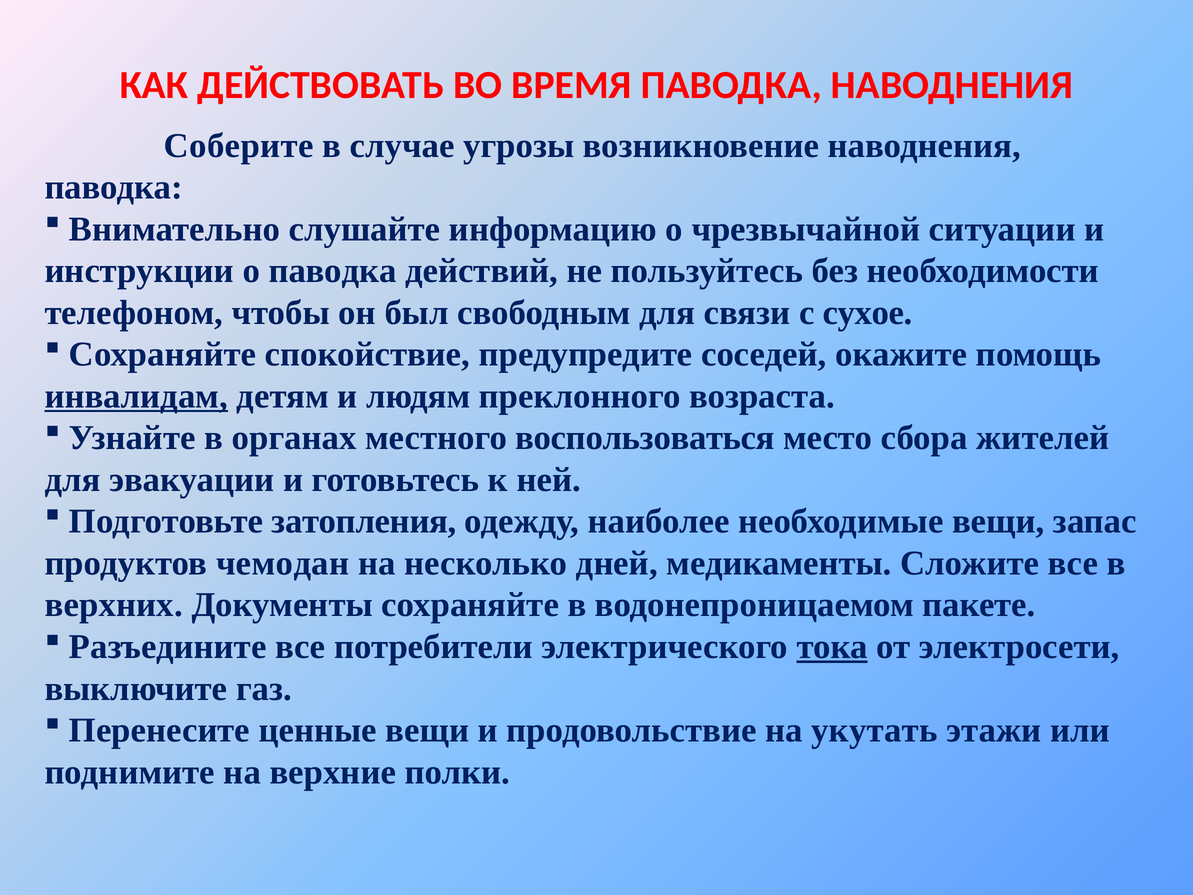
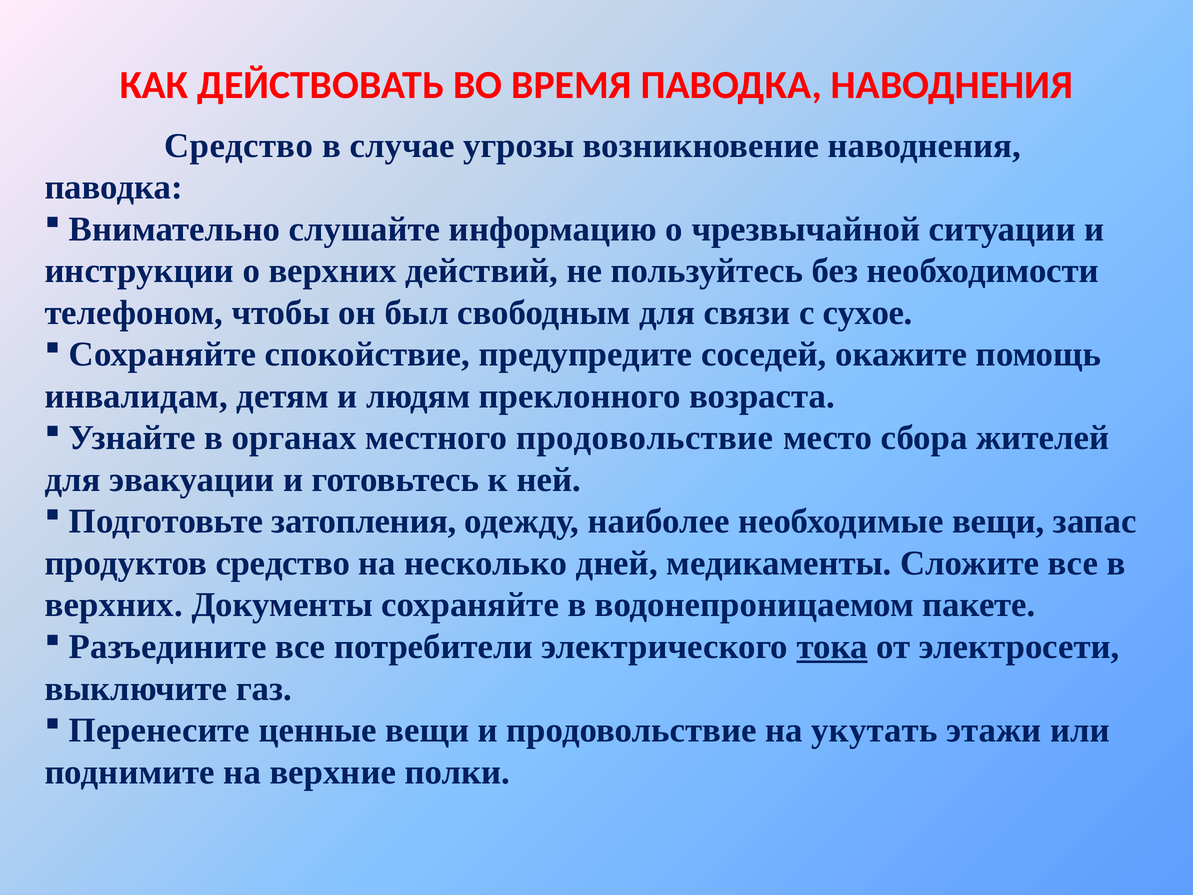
Соберите at (239, 146): Соберите -> Средство
о паводка: паводка -> верхних
инвалидам underline: present -> none
местного воспользоваться: воспользоваться -> продовольствие
продуктов чемодан: чемодан -> средство
